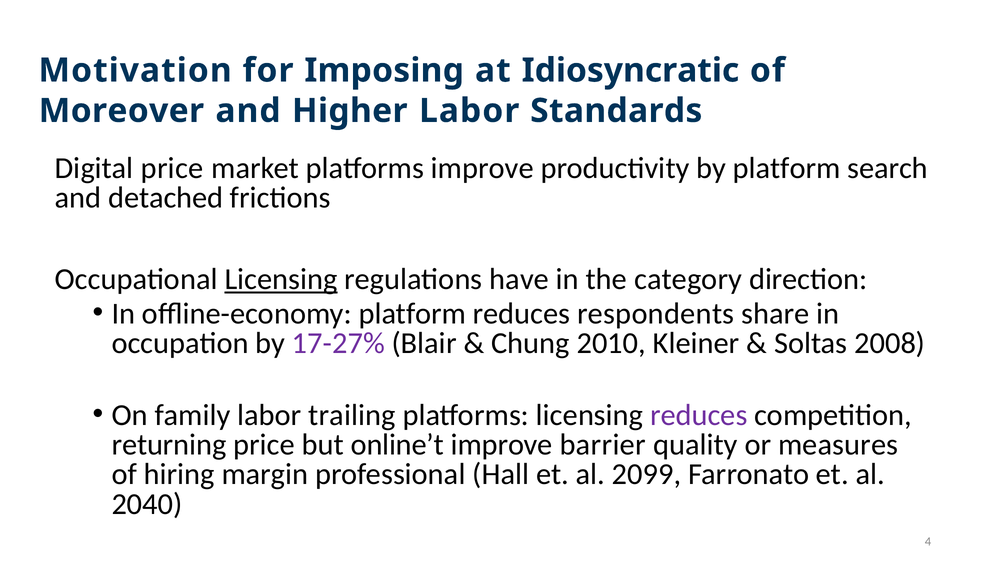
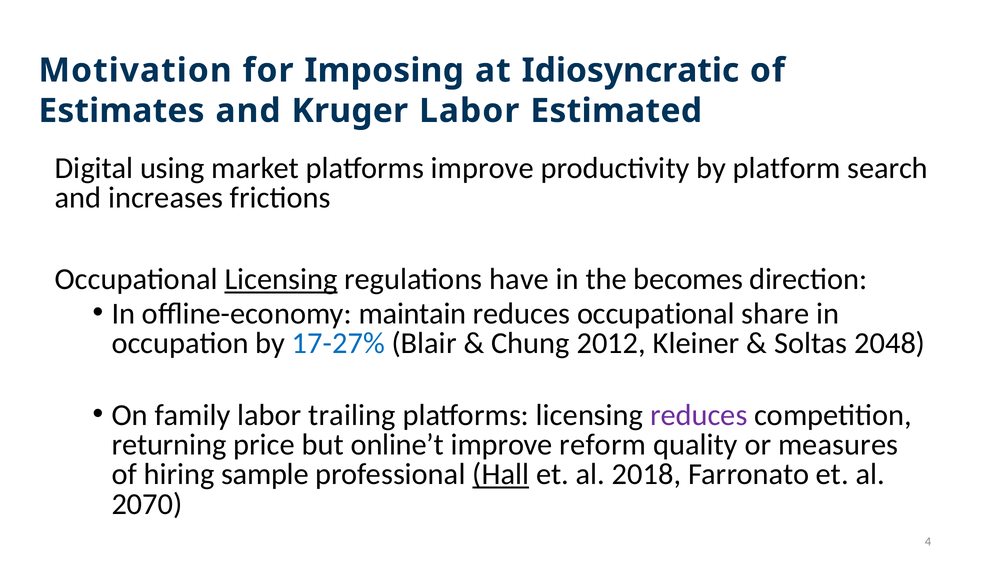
Moreover: Moreover -> Estimates
Higher: Higher -> Kruger
Standards: Standards -> Estimated
Digital price: price -> using
detached: detached -> increases
category: category -> becomes
offline-economy platform: platform -> maintain
reduces respondents: respondents -> occupational
17-27% colour: purple -> blue
2010: 2010 -> 2012
2008: 2008 -> 2048
barrier: barrier -> reform
margin: margin -> sample
Hall underline: none -> present
2099: 2099 -> 2018
2040: 2040 -> 2070
